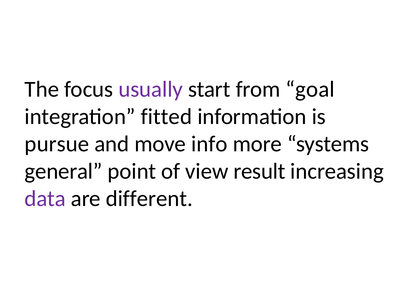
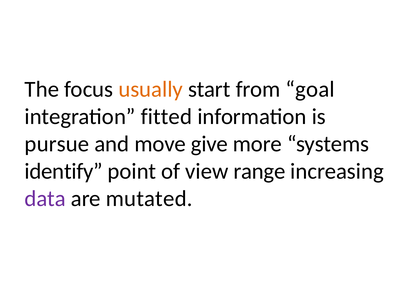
usually colour: purple -> orange
info: info -> give
general: general -> identify
result: result -> range
different: different -> mutated
